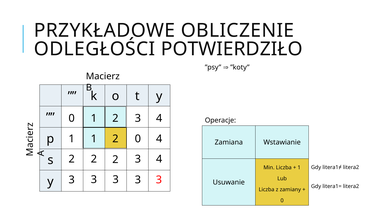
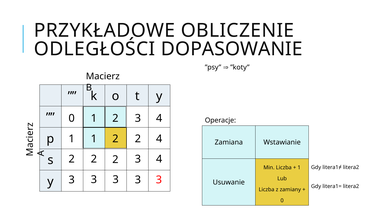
POTWIERDZIŁO: POTWIERDZIŁO -> DOPASOWANIE
2 0: 0 -> 2
